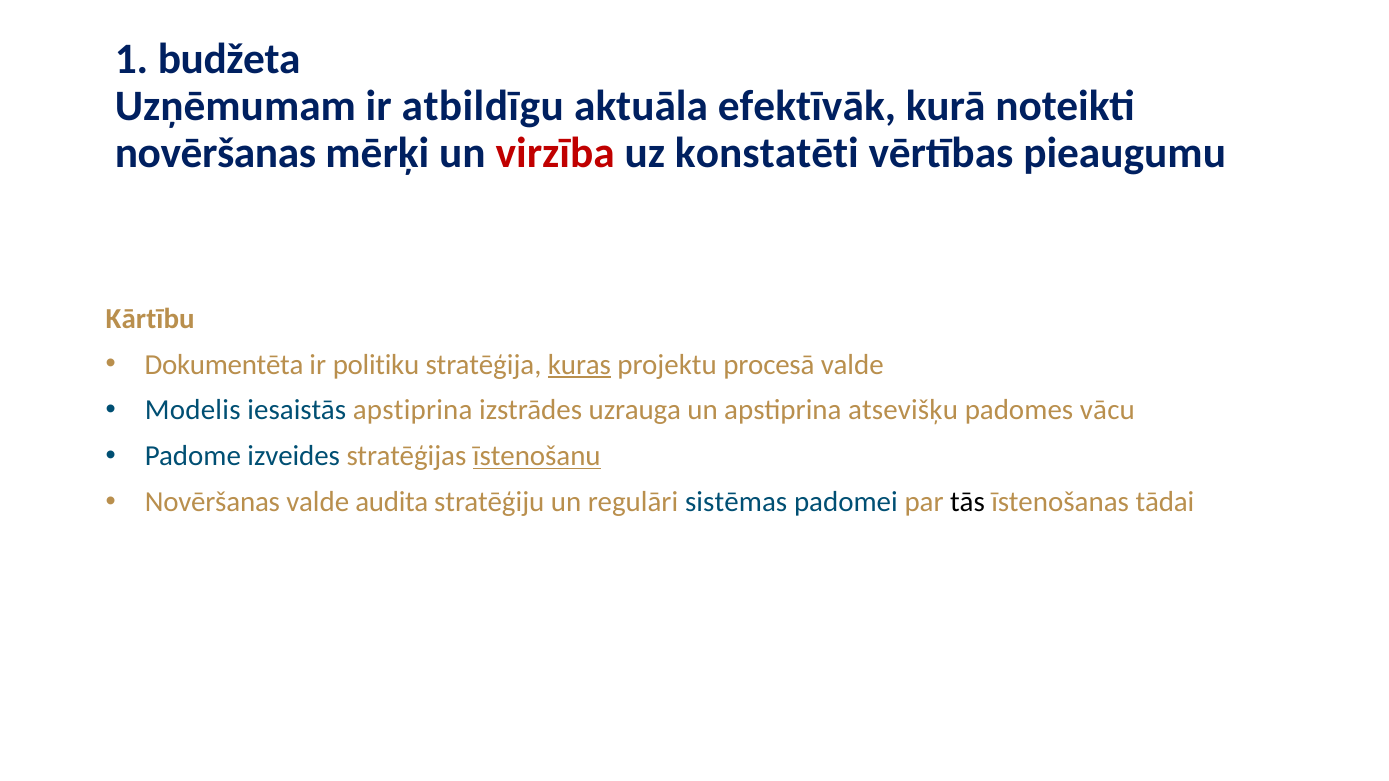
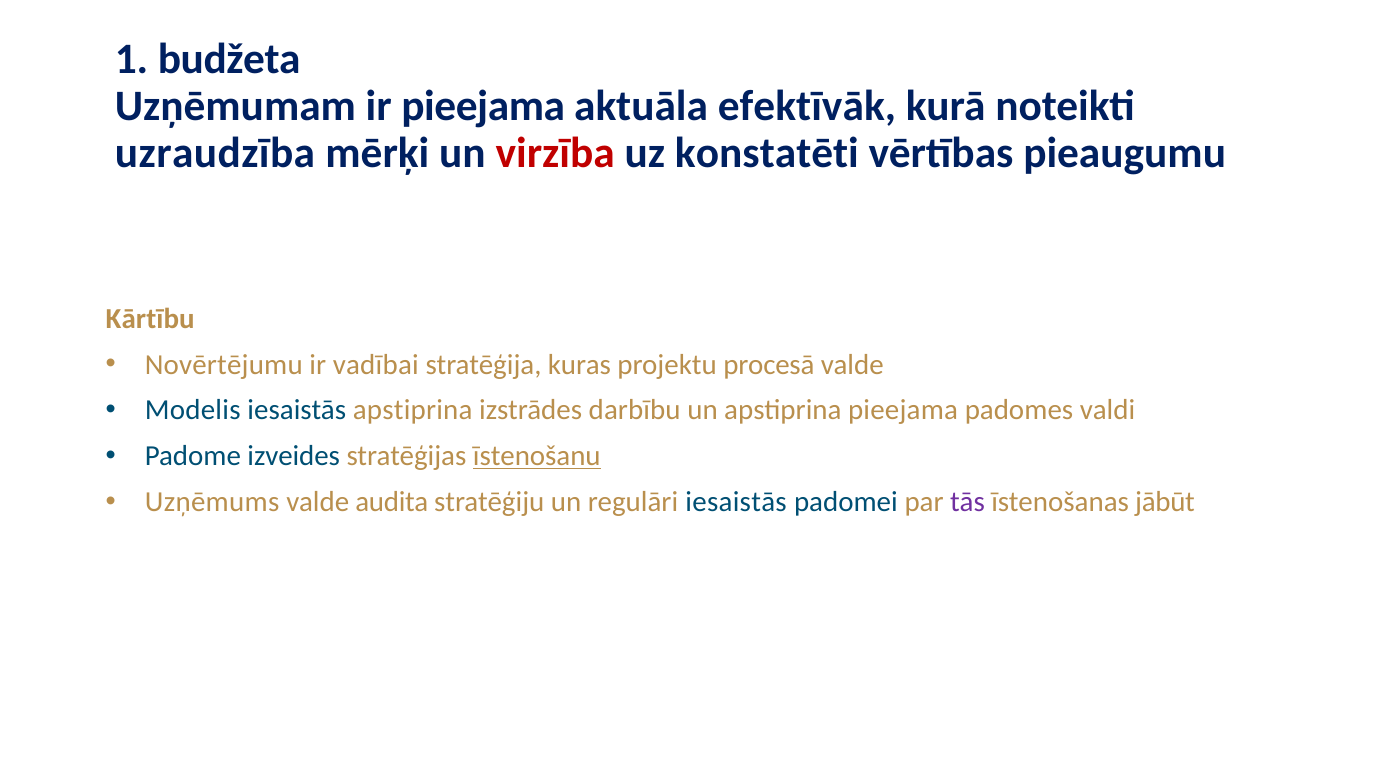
ir atbildīgu: atbildīgu -> pieejama
novēršanas at (215, 153): novēršanas -> uzraudzība
Dokumentēta: Dokumentēta -> Novērtējumu
politiku: politiku -> vadībai
kuras underline: present -> none
uzrauga: uzrauga -> darbību
apstiprina atsevišķu: atsevišķu -> pieejama
vācu: vācu -> valdi
Novēršanas at (212, 502): Novēršanas -> Uzņēmums
regulāri sistēmas: sistēmas -> iesaistās
tās colour: black -> purple
tādai: tādai -> jābūt
